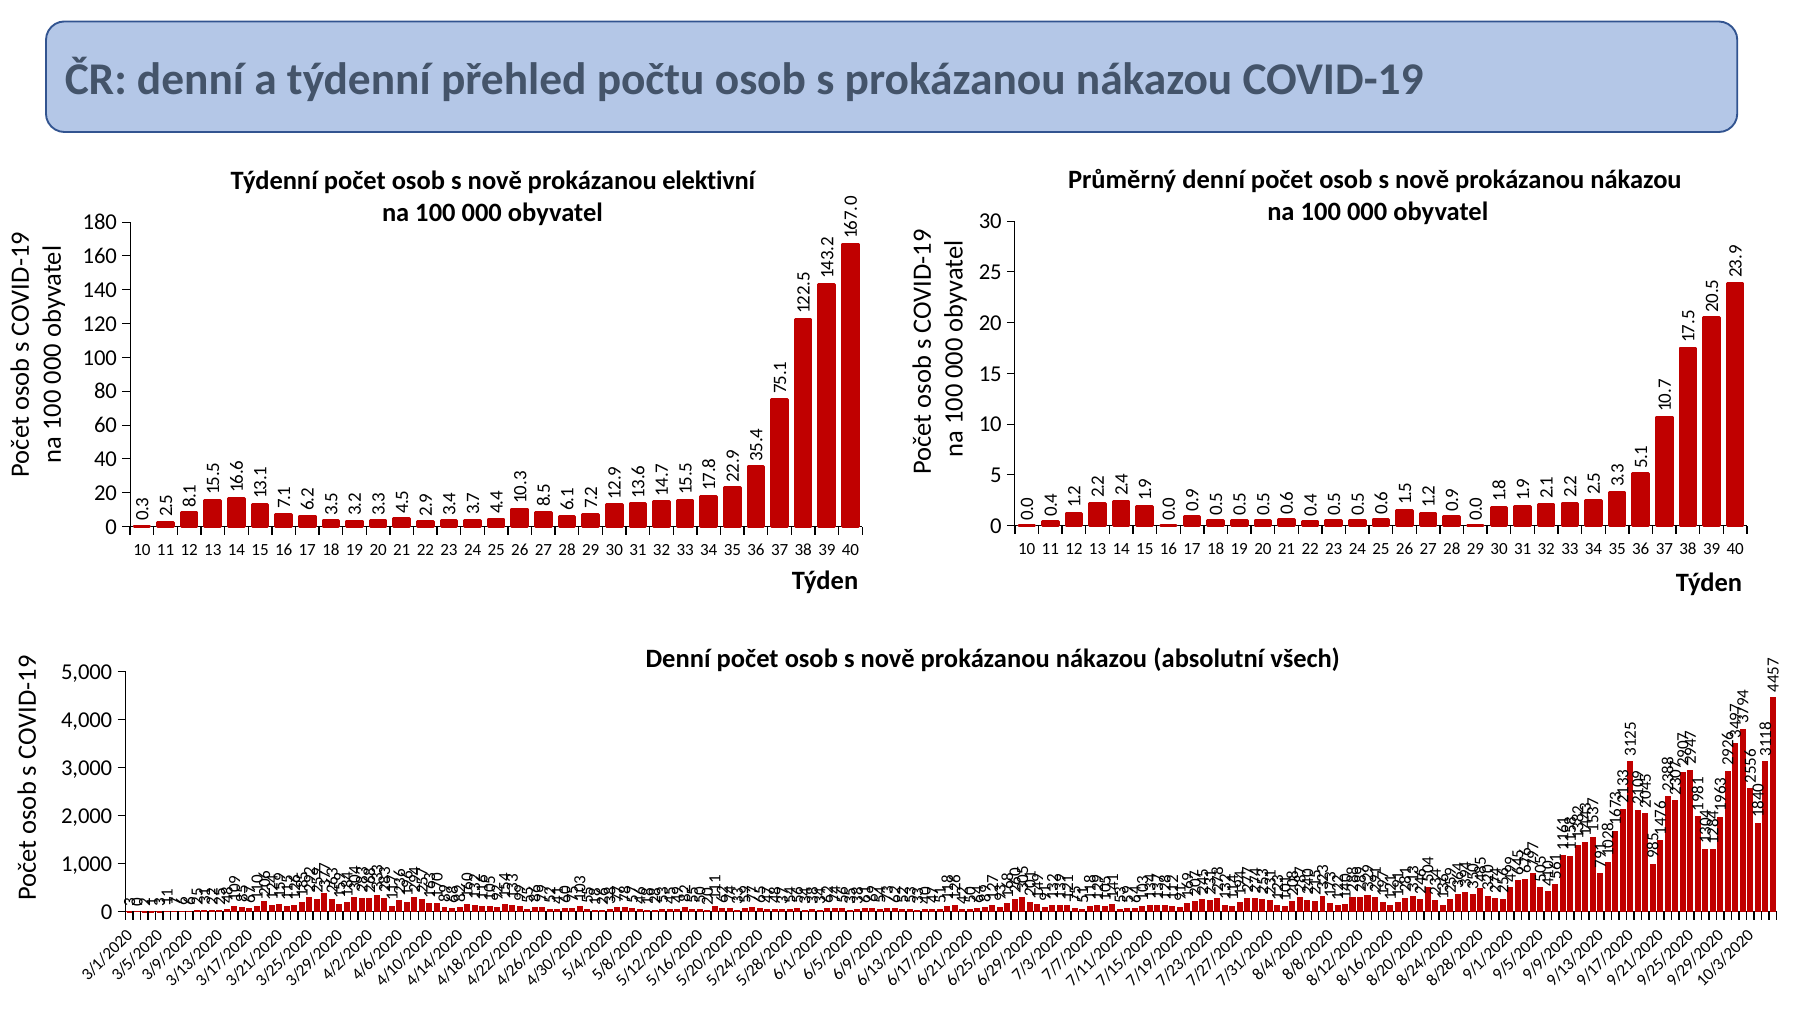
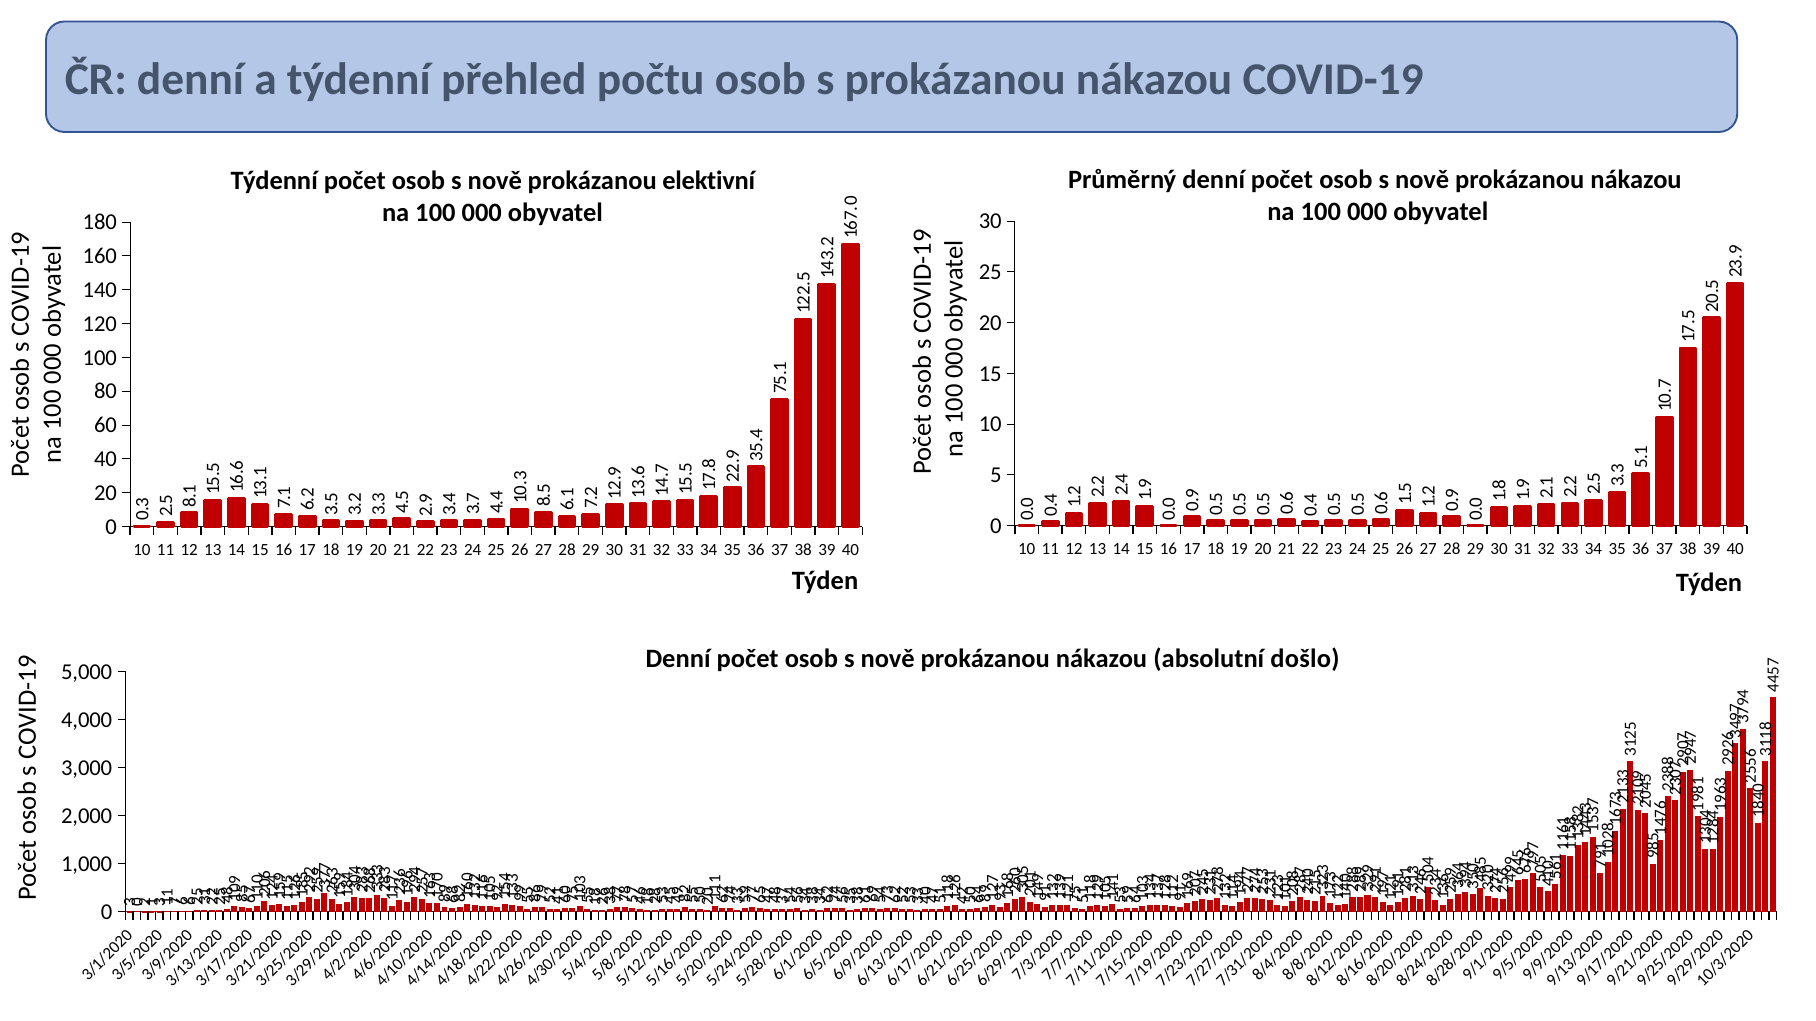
všech: všech -> došlo
